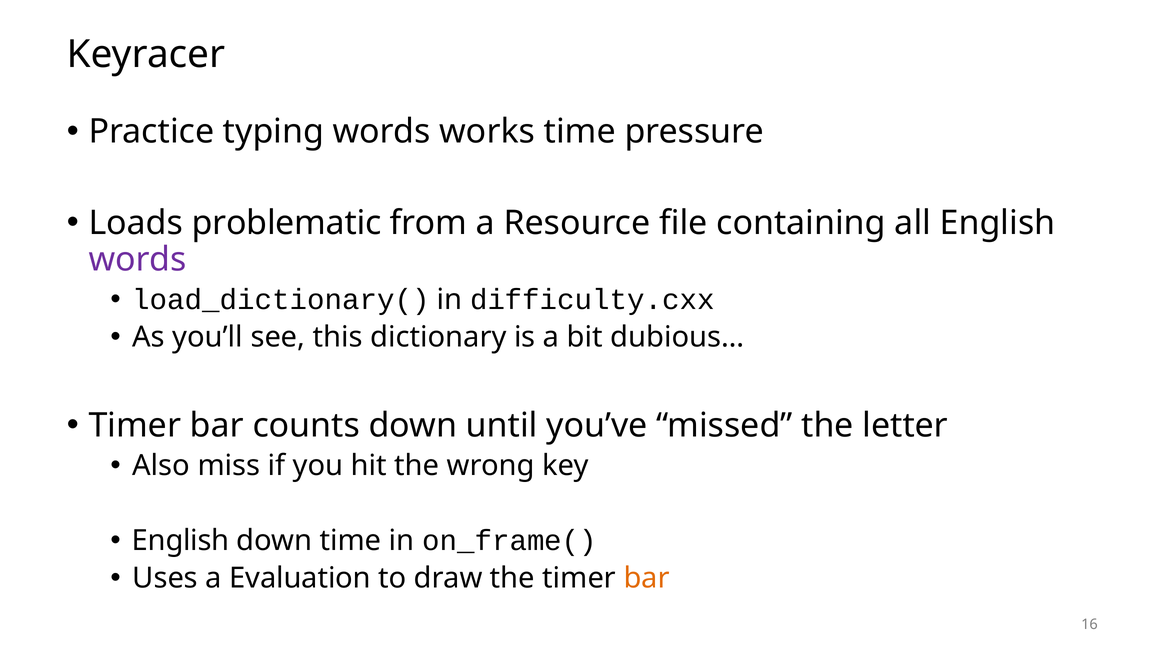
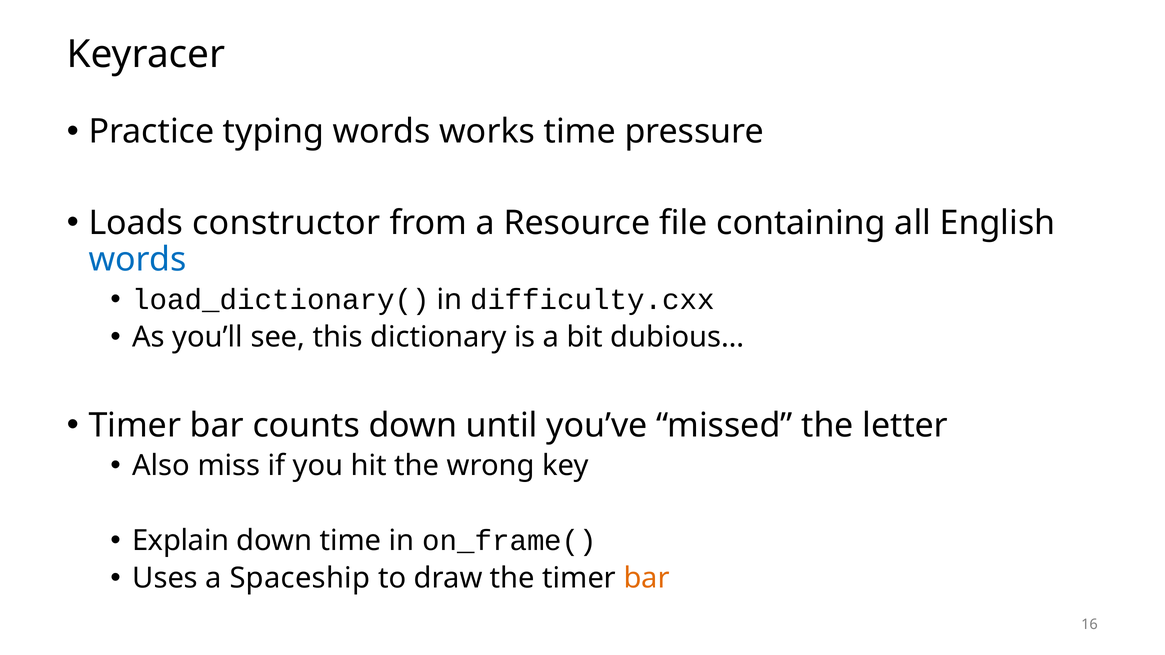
problematic: problematic -> constructor
words at (138, 260) colour: purple -> blue
English at (181, 541): English -> Explain
Evaluation: Evaluation -> Spaceship
